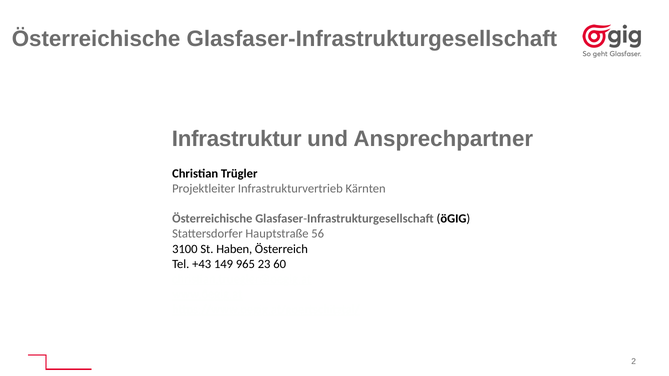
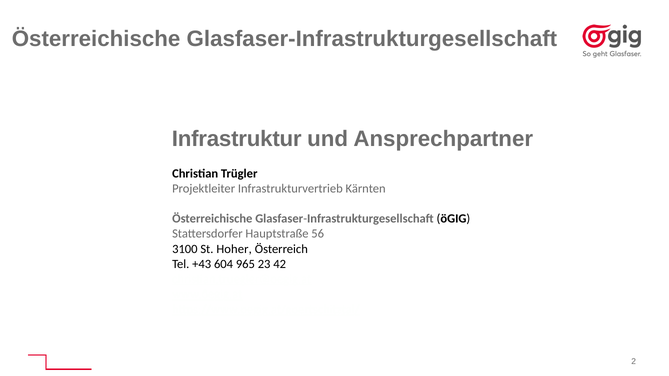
Haben: Haben -> Hoher
149: 149 -> 604
60: 60 -> 42
